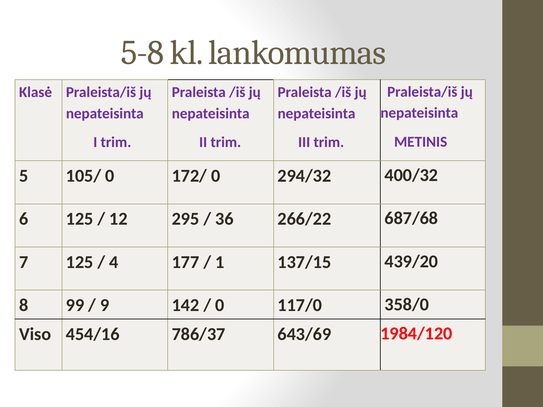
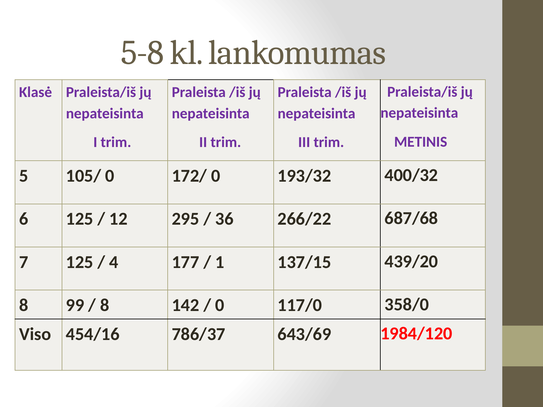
294/32: 294/32 -> 193/32
9 at (105, 305): 9 -> 8
